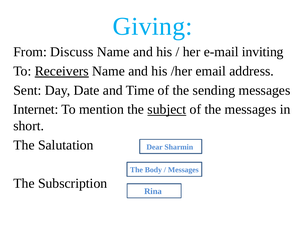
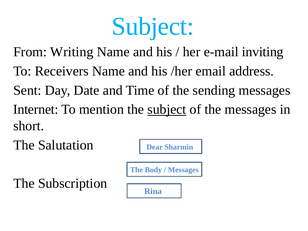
Giving at (153, 26): Giving -> Subject
Discuss: Discuss -> Writing
Receivers underline: present -> none
